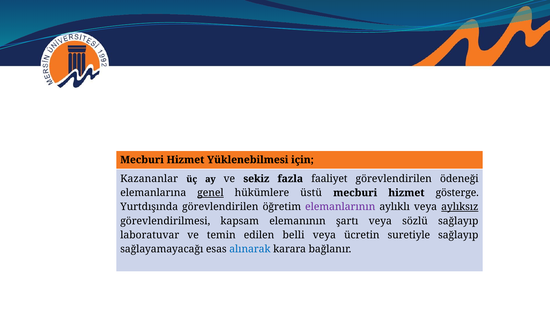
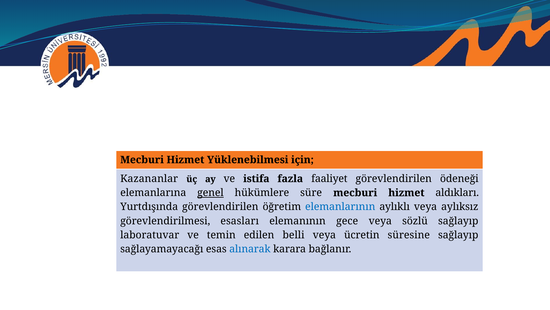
sekiz: sekiz -> istifa
üstü: üstü -> süre
gösterge: gösterge -> aldıkları
elemanlarının colour: purple -> blue
aylıksız underline: present -> none
kapsam: kapsam -> esasları
şartı: şartı -> gece
suretiyle: suretiyle -> süresine
